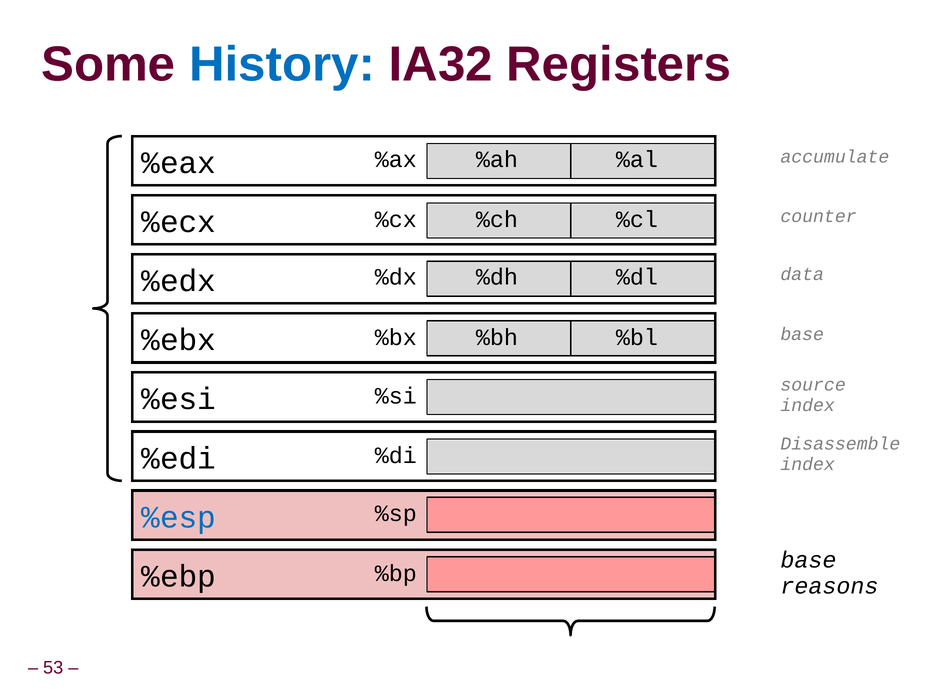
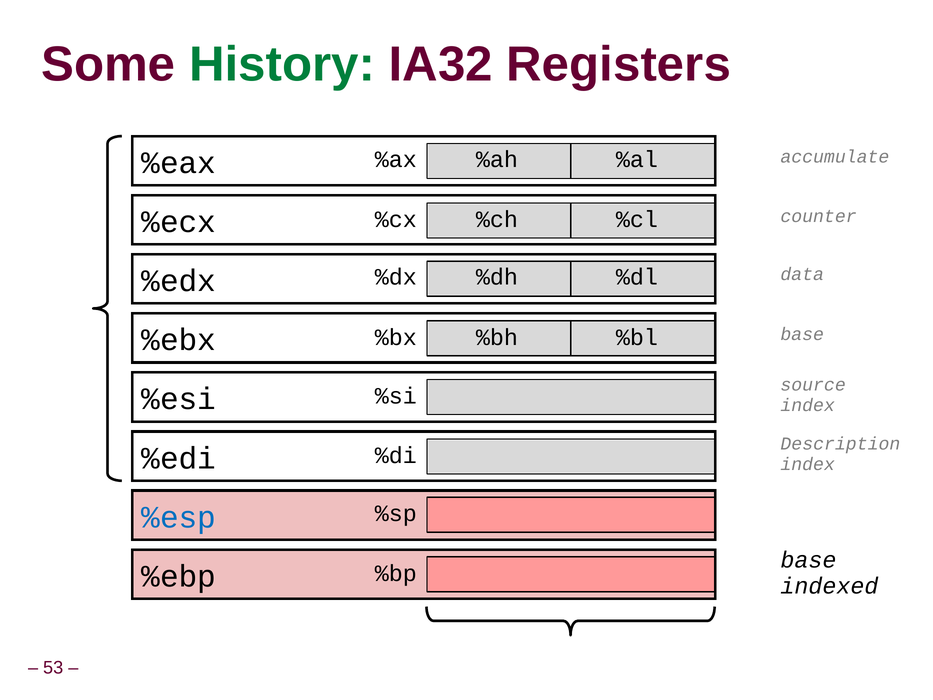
History colour: blue -> green
Disassemble: Disassemble -> Description
reasons: reasons -> indexed
